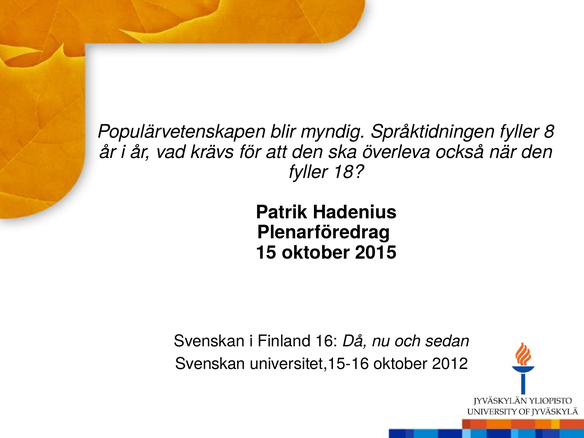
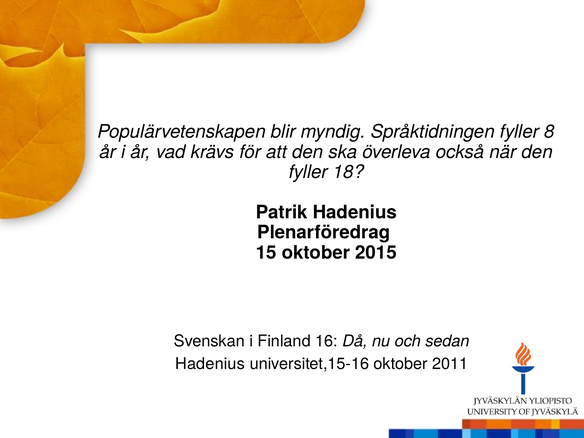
Svenskan at (210, 364): Svenskan -> Hadenius
2012: 2012 -> 2011
